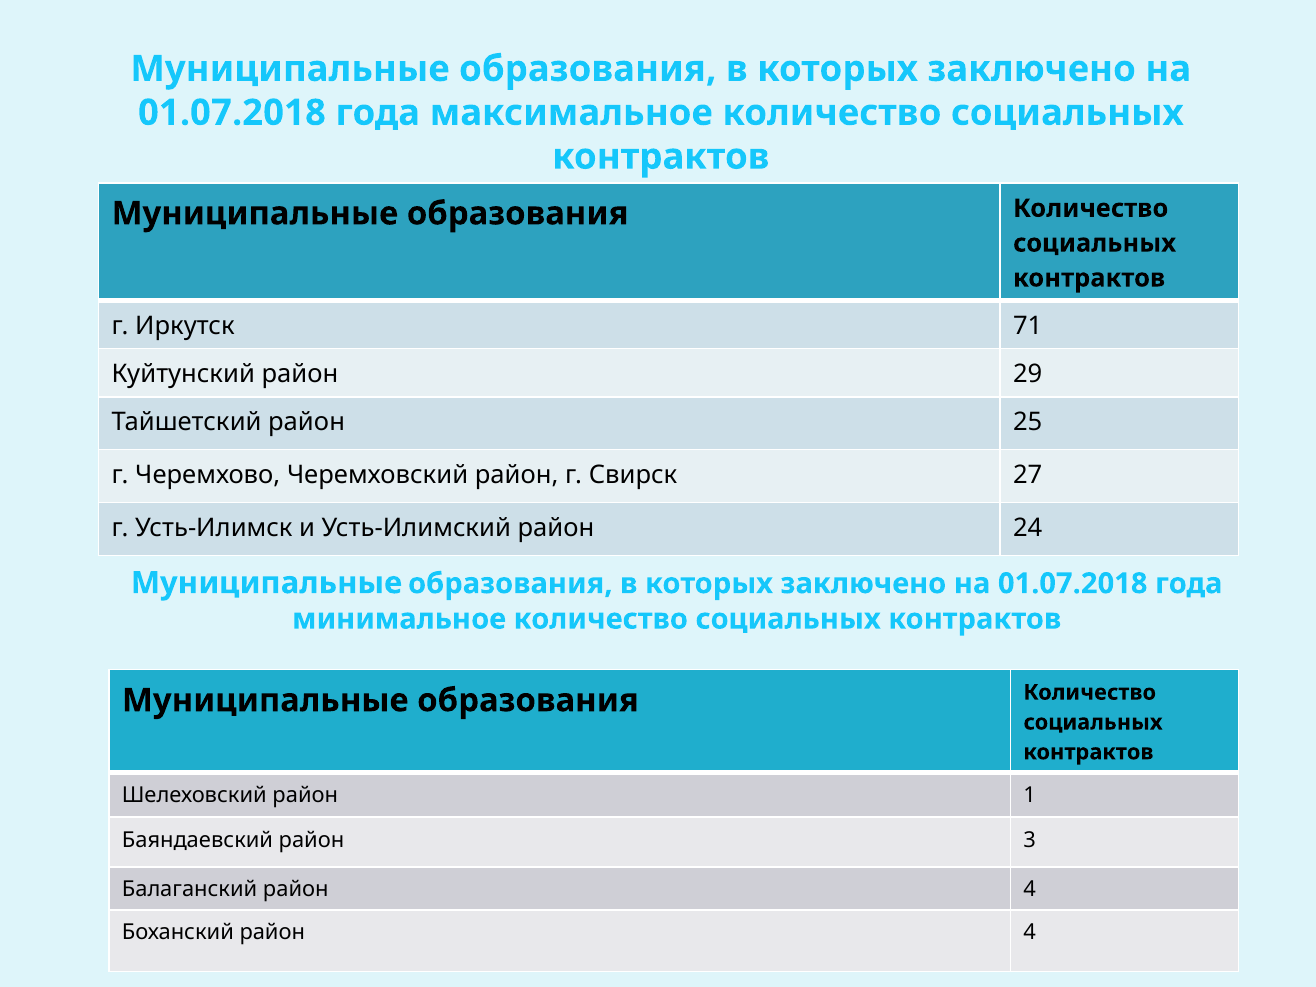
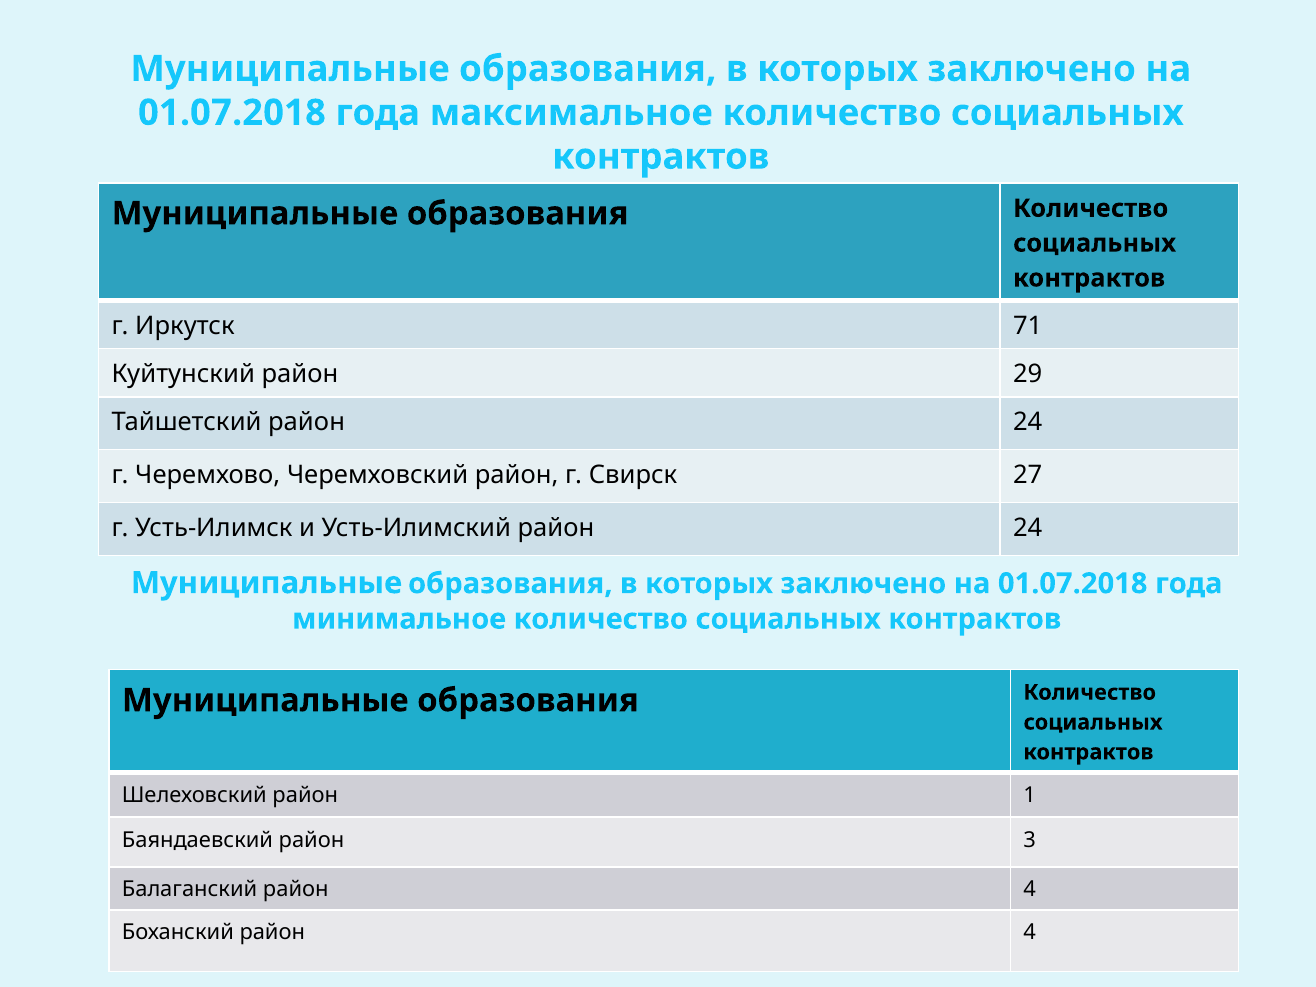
Тайшетский район 25: 25 -> 24
